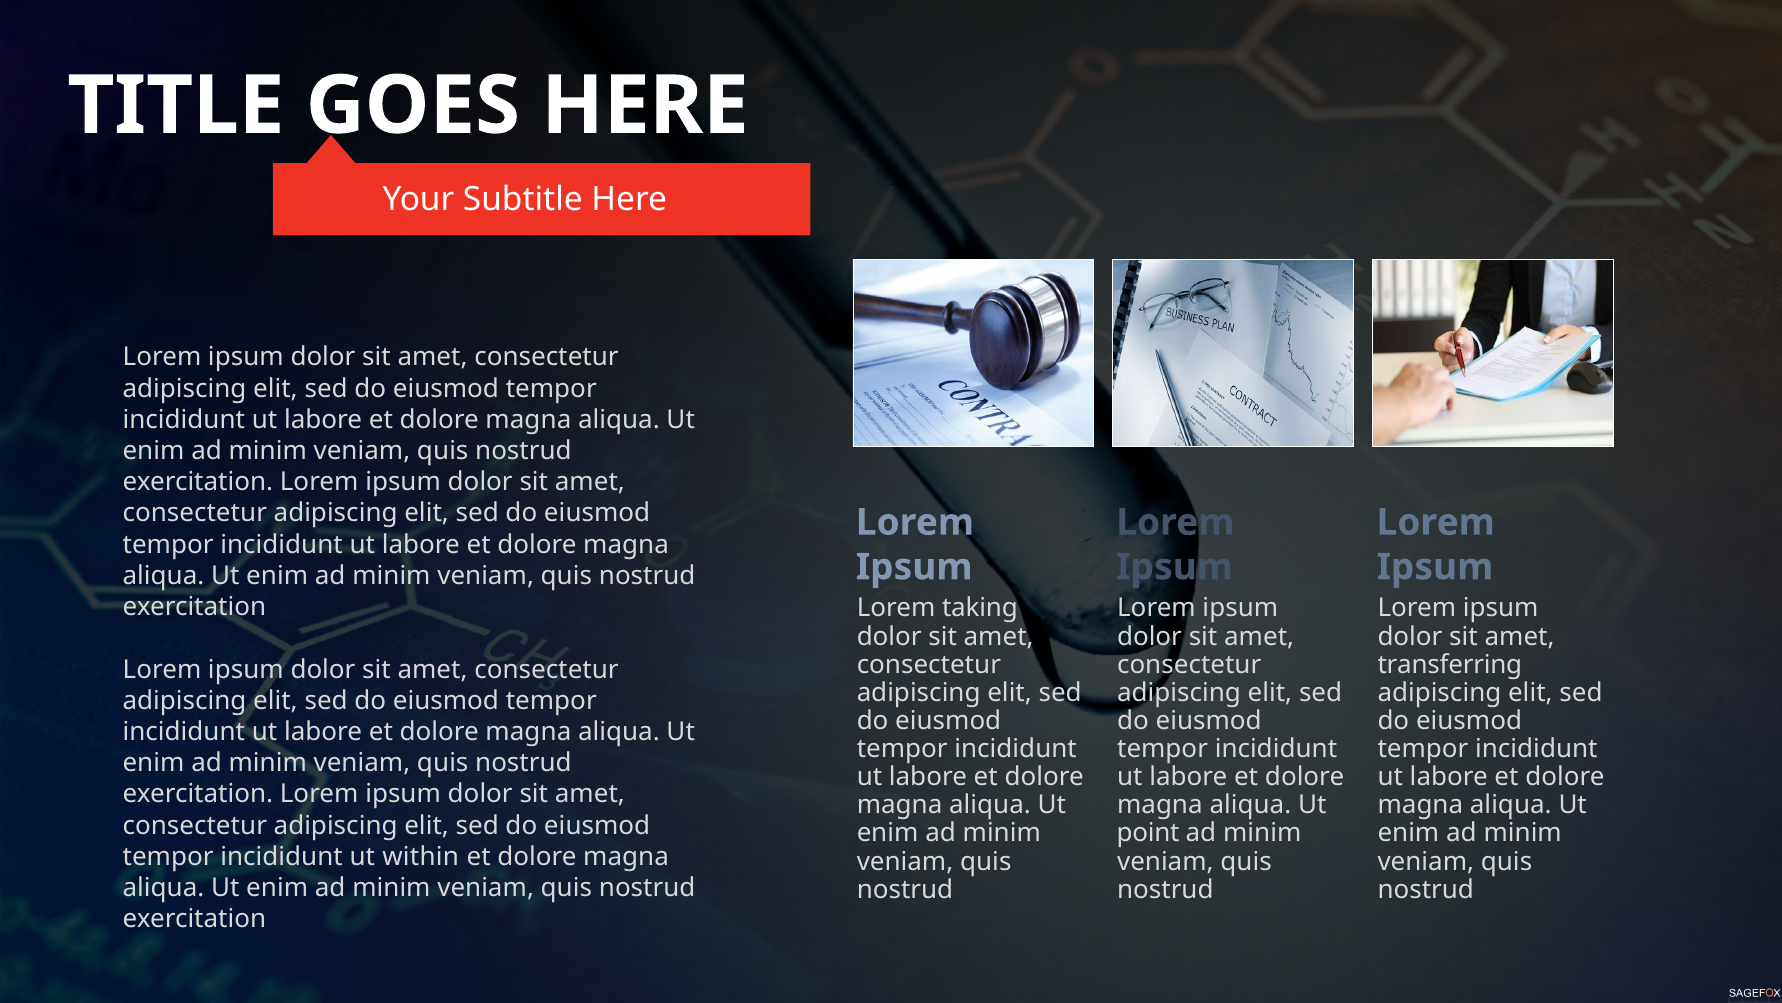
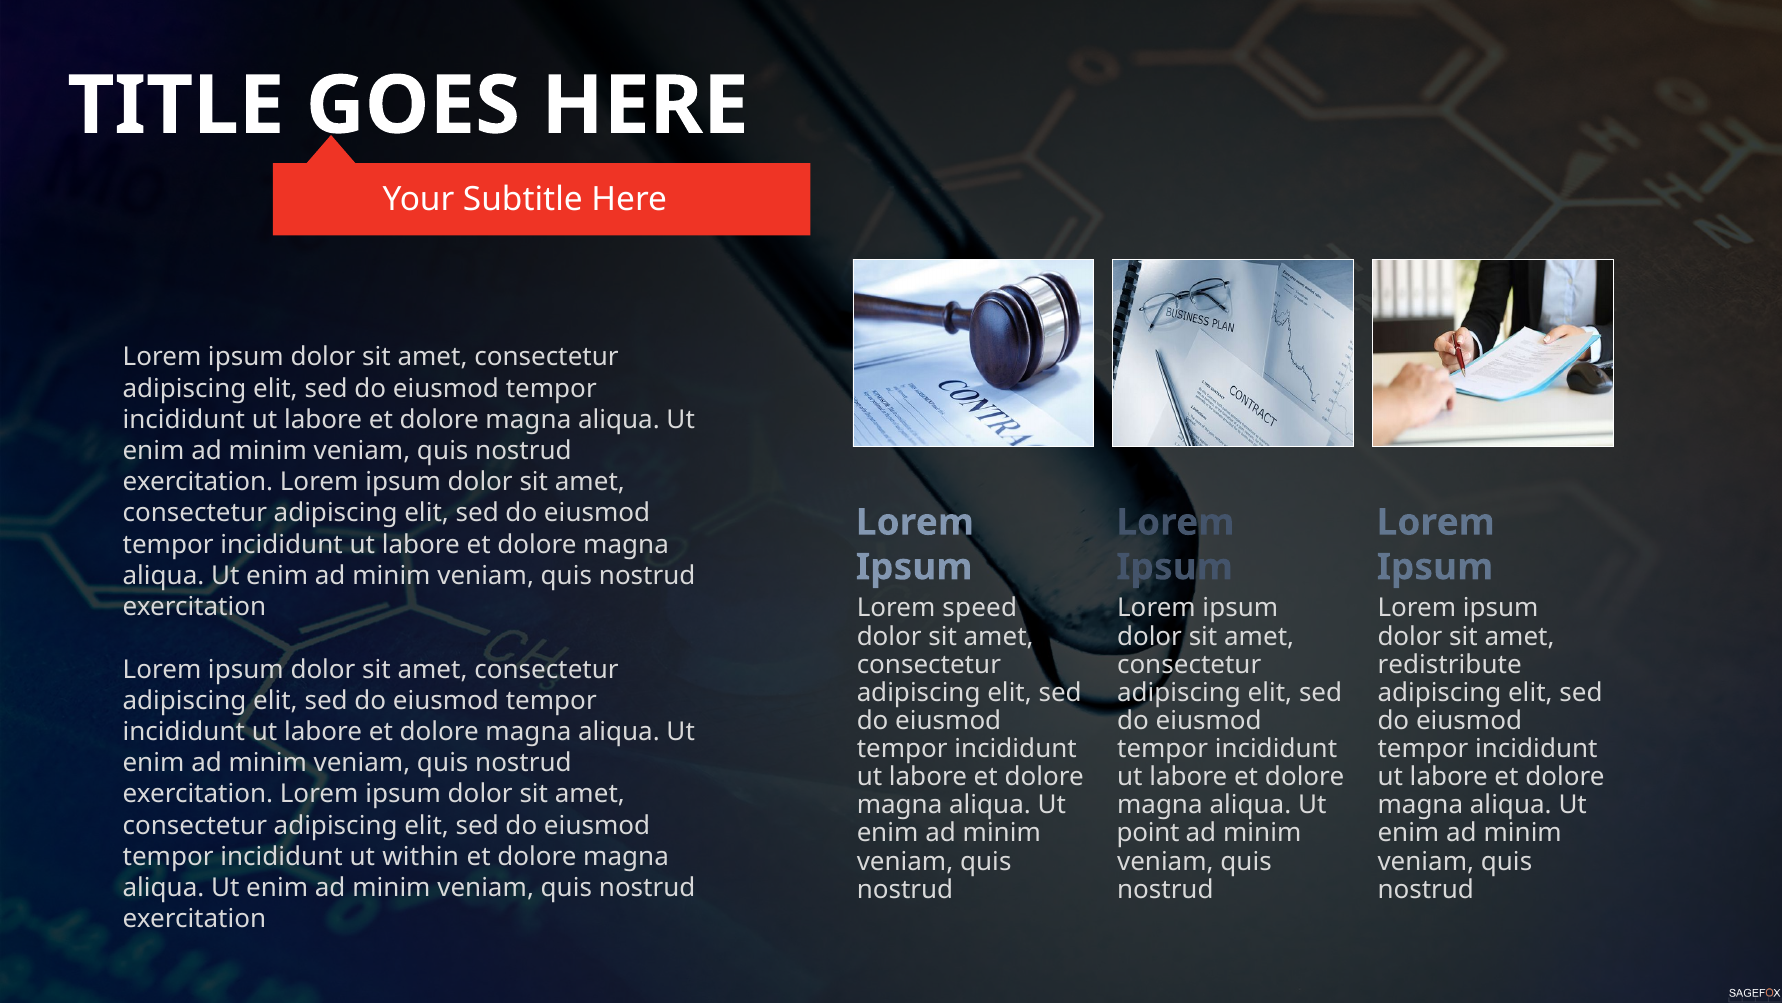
taking: taking -> speed
transferring: transferring -> redistribute
